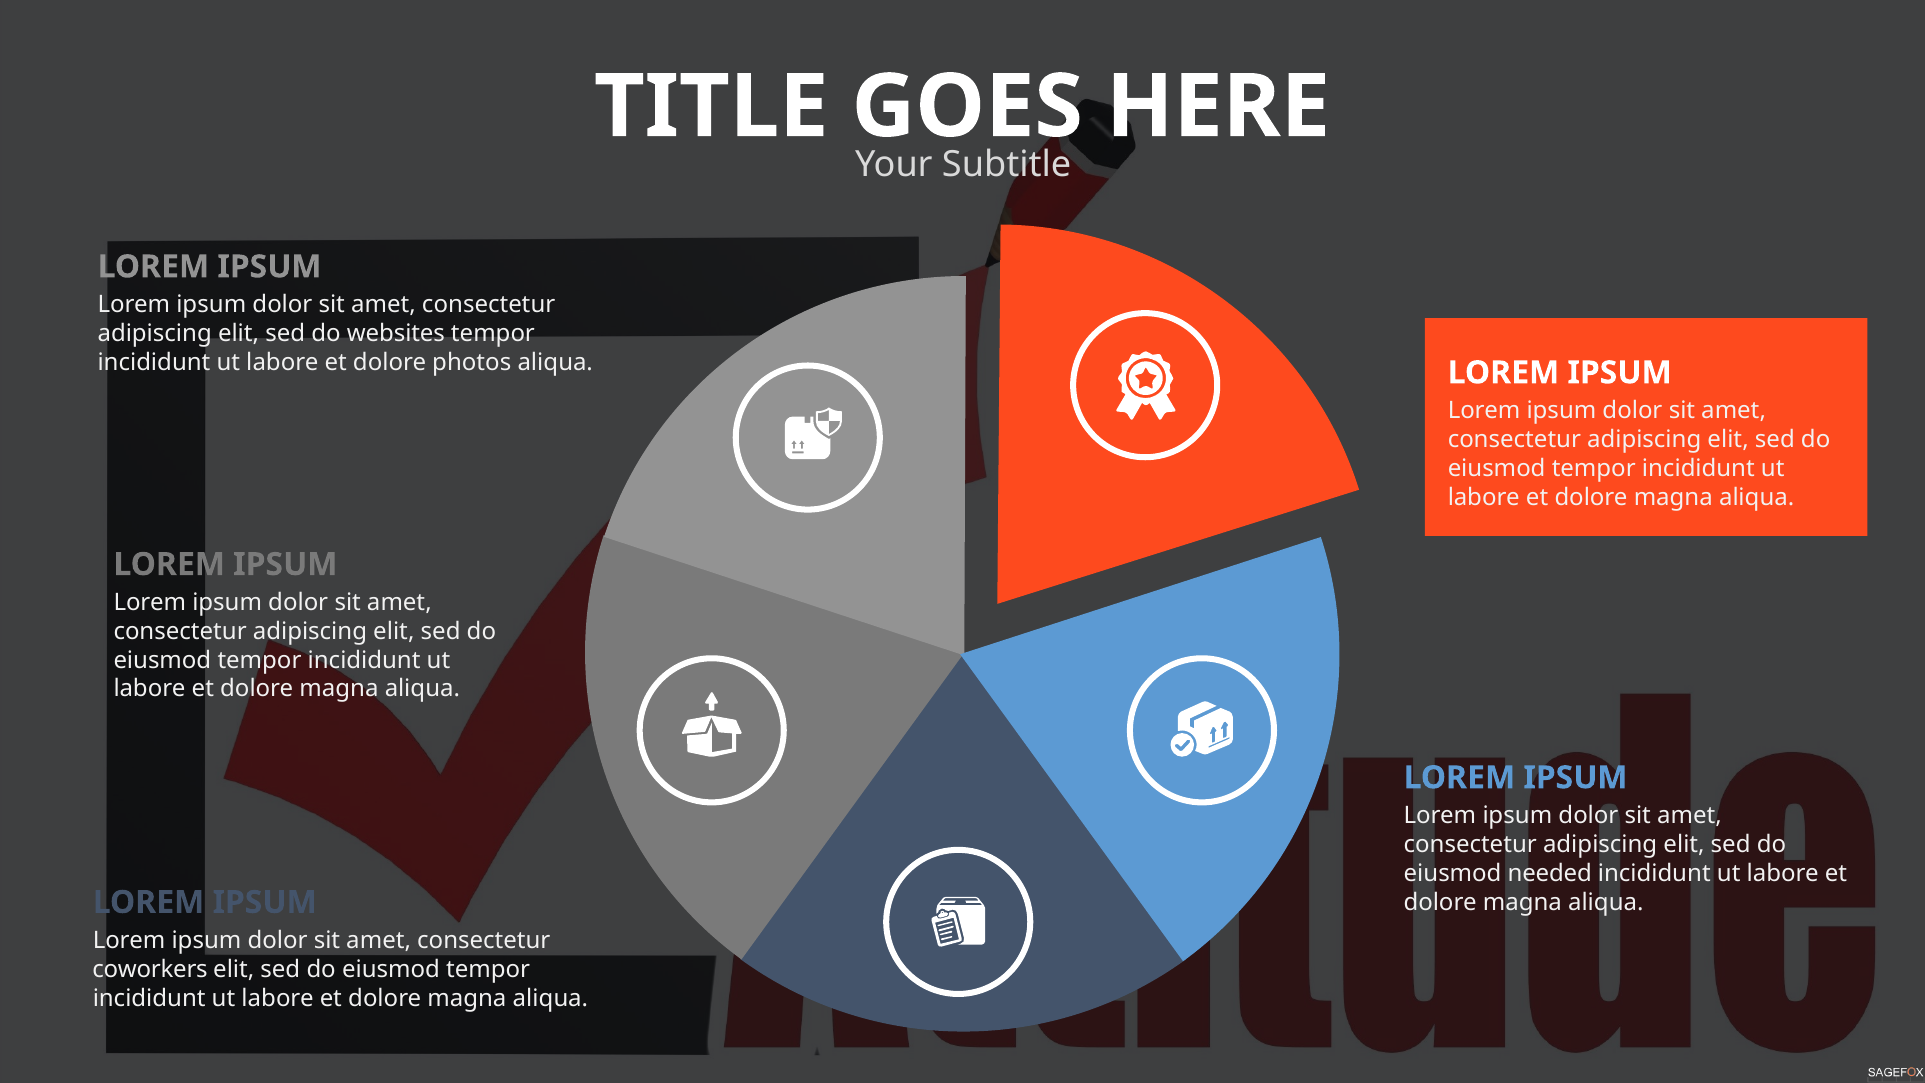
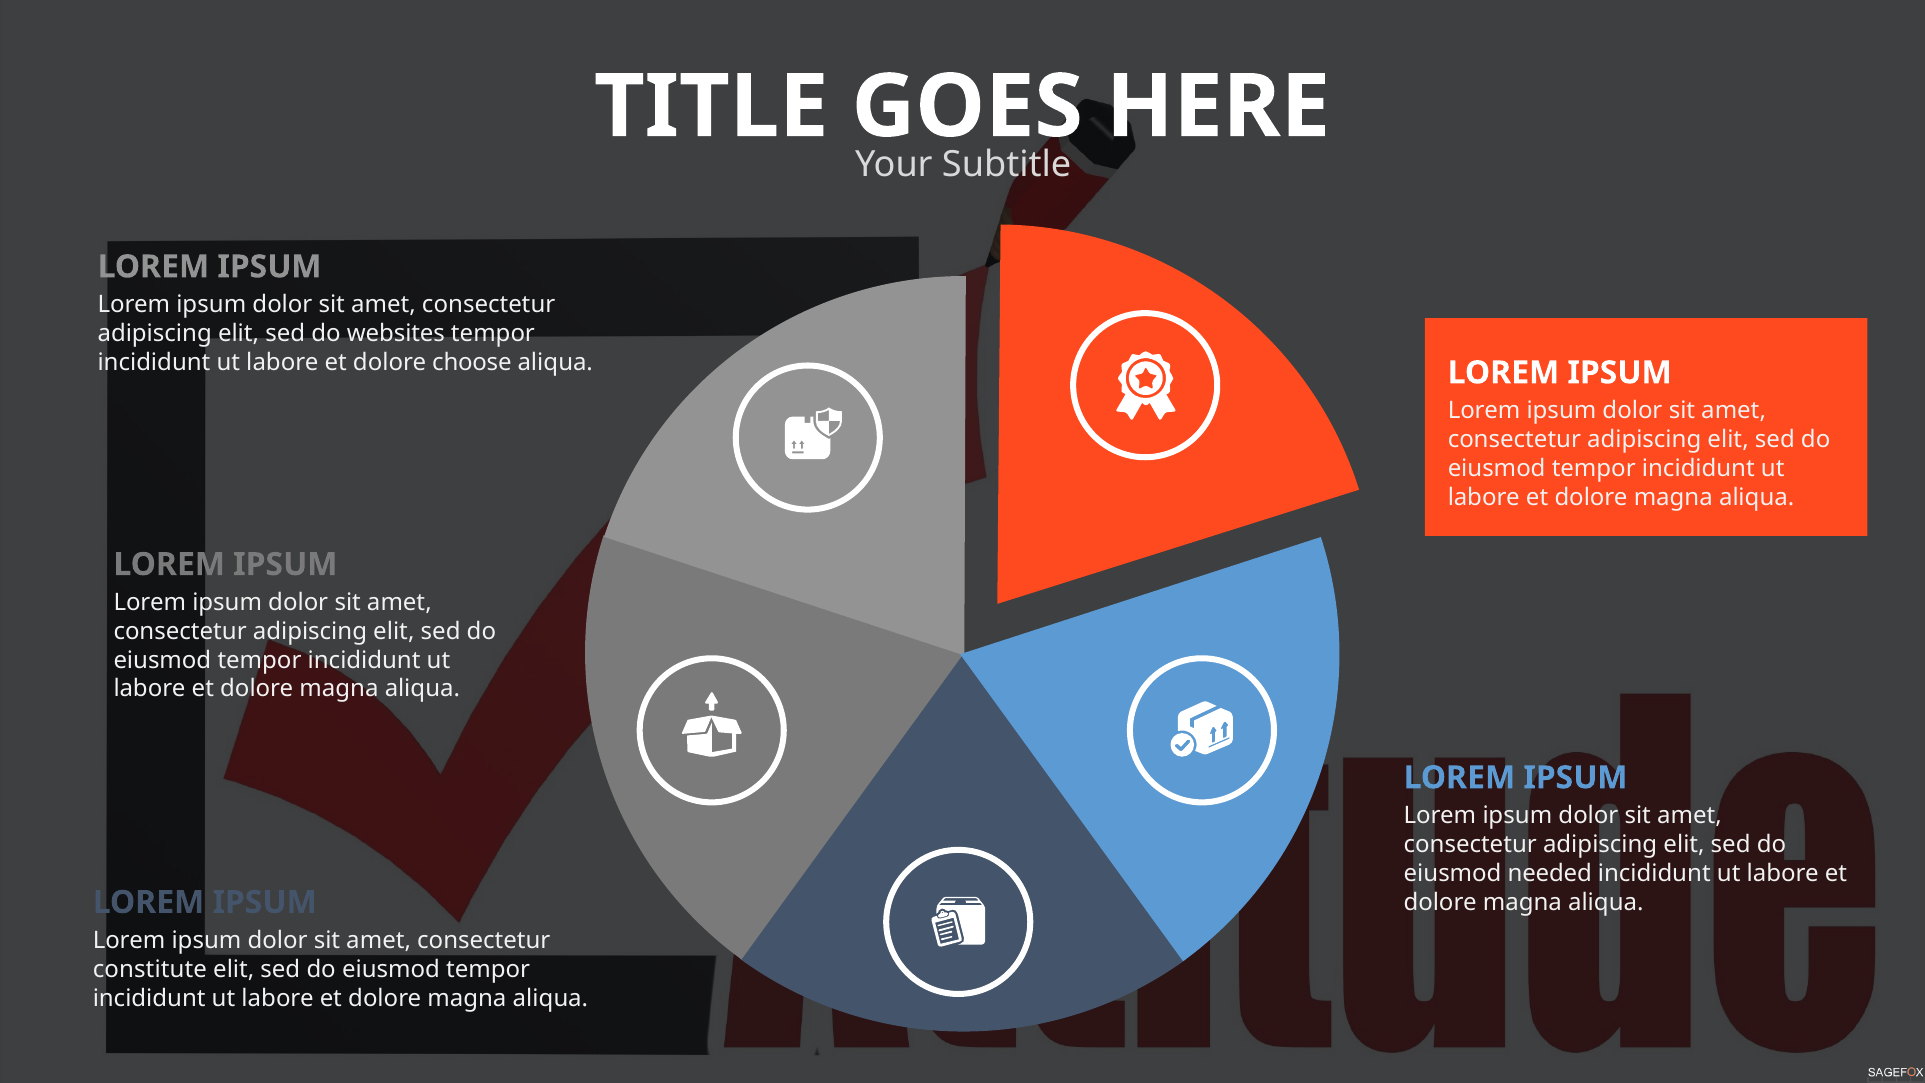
photos: photos -> choose
coworkers: coworkers -> constitute
